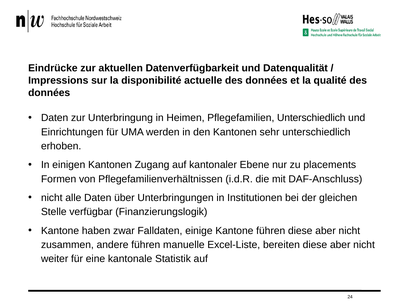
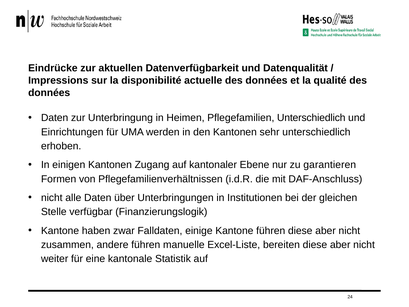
placements: placements -> garantieren
